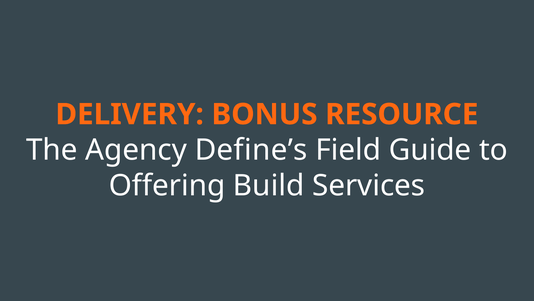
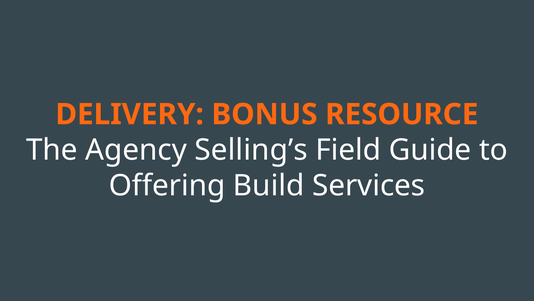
Define’s: Define’s -> Selling’s
